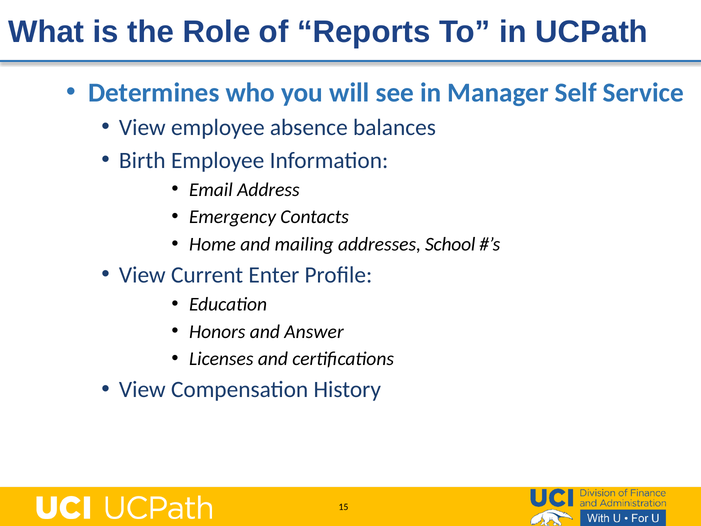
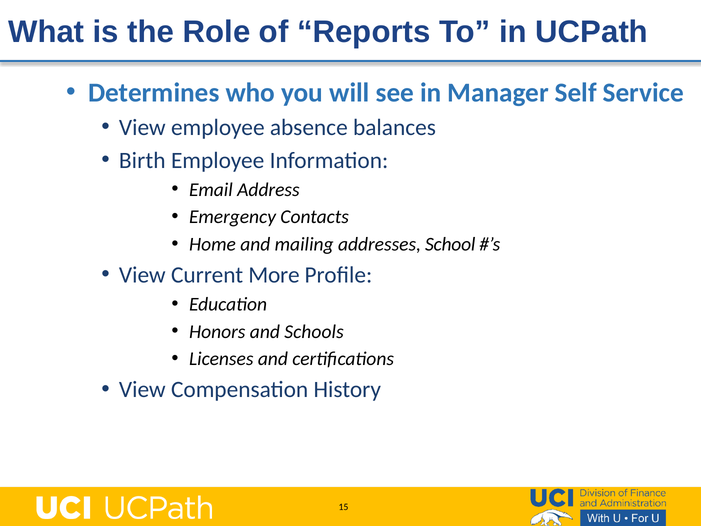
Enter: Enter -> More
Answer: Answer -> Schools
